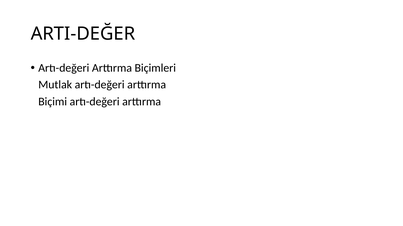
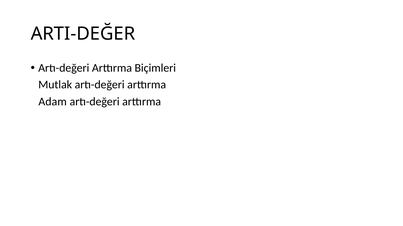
Biçimi: Biçimi -> Adam
